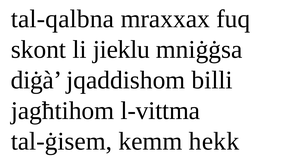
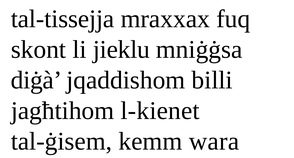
tal-qalbna: tal-qalbna -> tal-tissejja
l-vittma: l-vittma -> l-kienet
hekk: hekk -> wara
